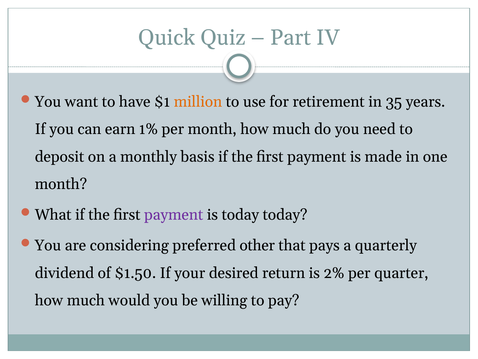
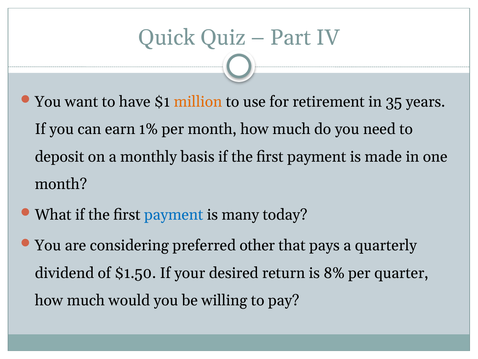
payment at (174, 215) colour: purple -> blue
is today: today -> many
2%: 2% -> 8%
